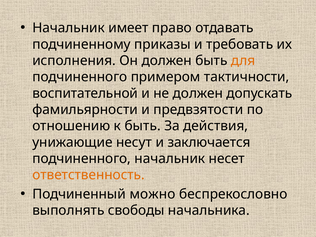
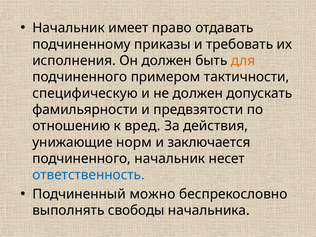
воспитательной: воспитательной -> специфическую
к быть: быть -> вред
несут: несут -> норм
ответственность colour: orange -> blue
